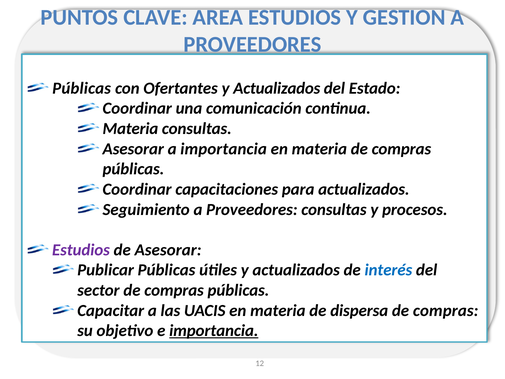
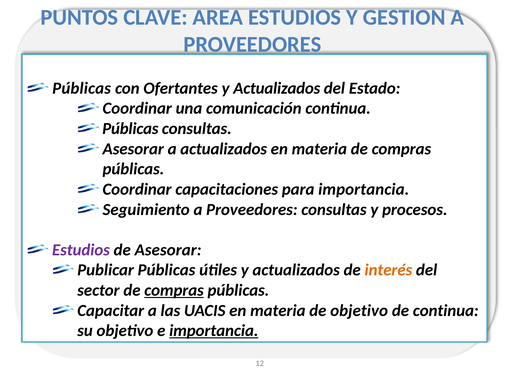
Materia at (130, 129): Materia -> Públicas
a importancia: importancia -> actualizados
para actualizados: actualizados -> importancia
interés colour: blue -> orange
compras at (174, 290) underline: none -> present
de dispersa: dispersa -> objetivo
compras at (446, 310): compras -> continua
